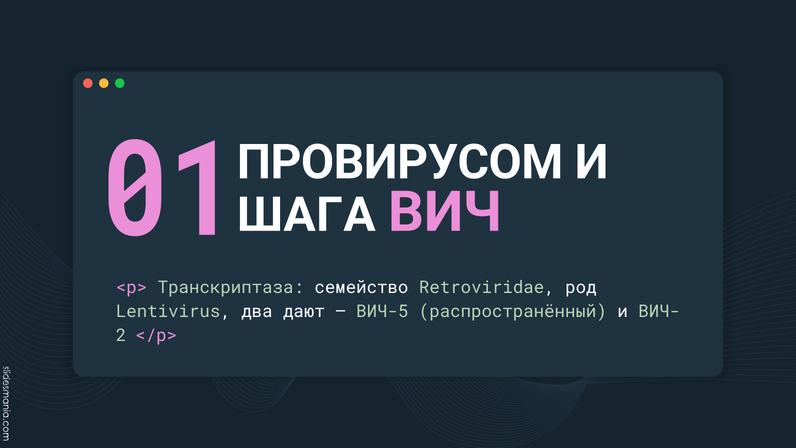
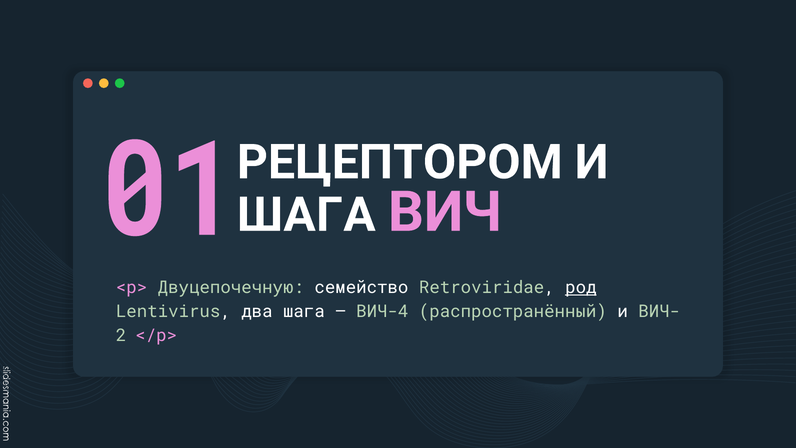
ПРОВИРУСОМ: ПРОВИРУСОМ -> РЕЦЕПТОРОМ
Транскриптаза: Транскриптаза -> Двуцепочечную
род underline: none -> present
два дают: дают -> шага
ВИЧ-5: ВИЧ-5 -> ВИЧ-4
